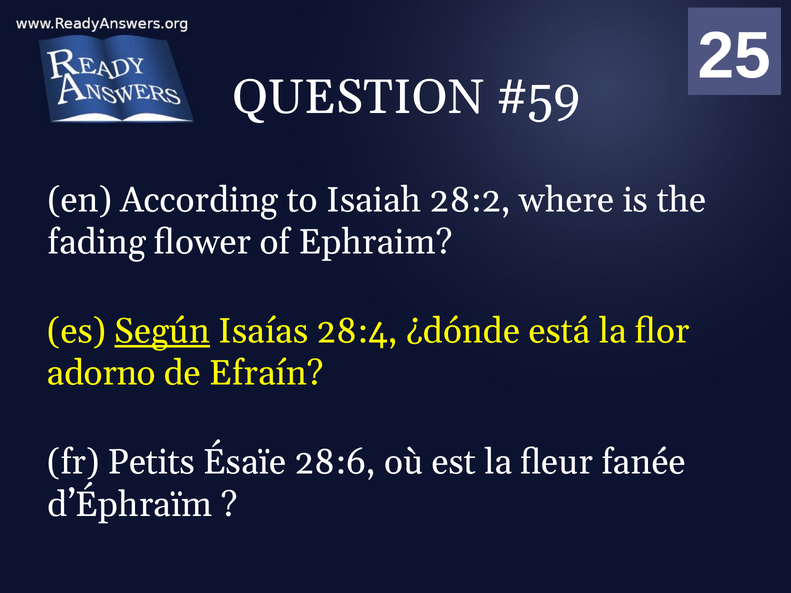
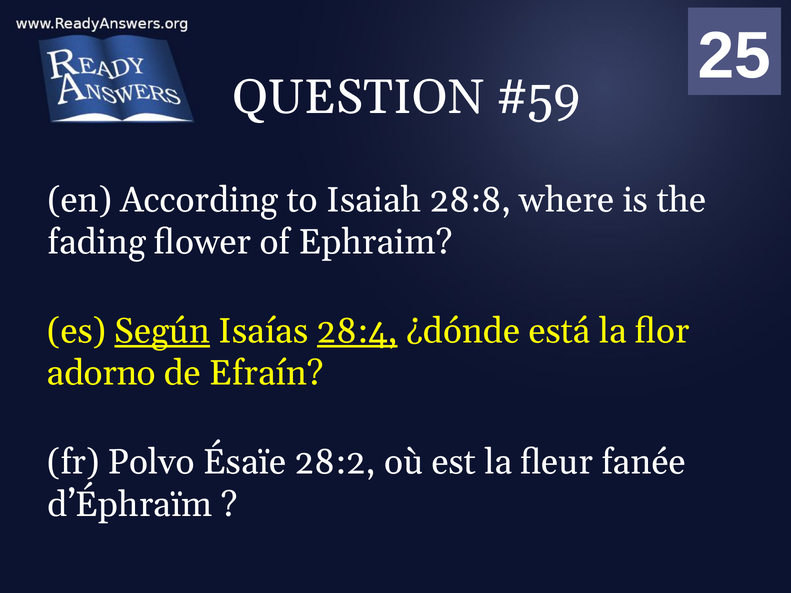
28:2: 28:2 -> 28:8
28:4 underline: none -> present
Petits: Petits -> Polvo
28:6: 28:6 -> 28:2
